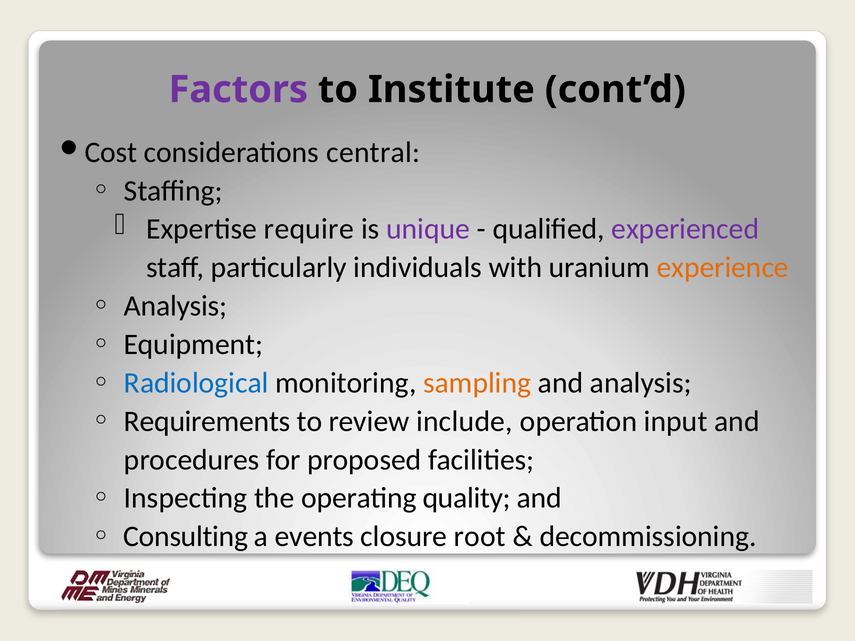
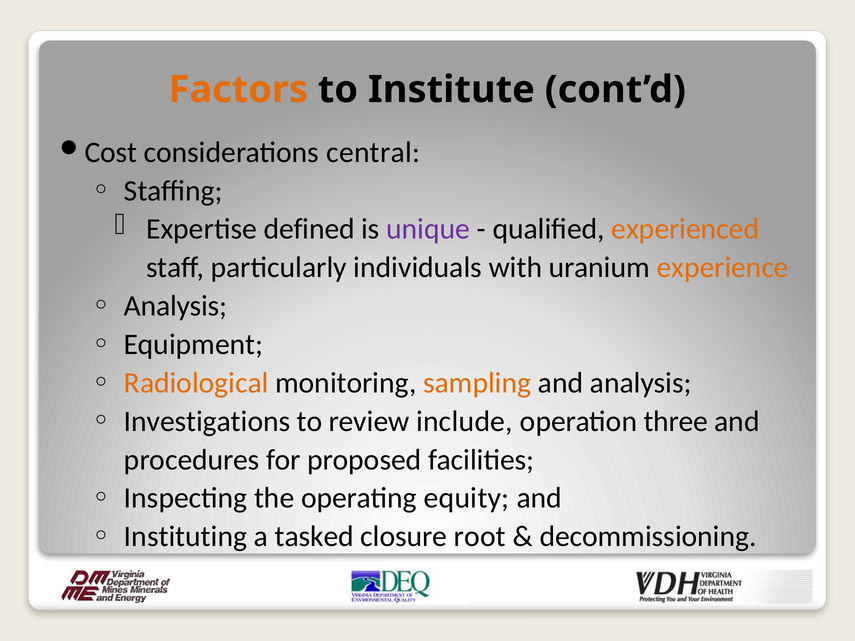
Factors colour: purple -> orange
require: require -> defined
experienced colour: purple -> orange
Radiological colour: blue -> orange
Requirements: Requirements -> Investigations
input: input -> three
quality: quality -> equity
Consulting: Consulting -> Instituting
events: events -> tasked
